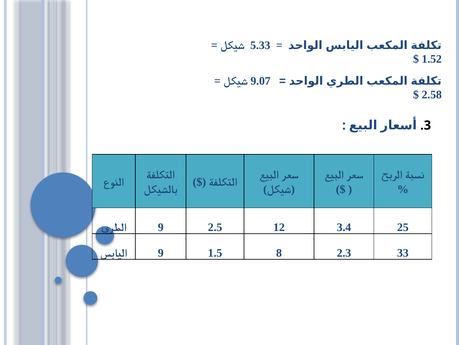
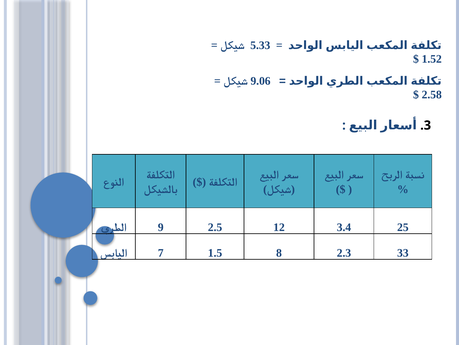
9.07: 9.07 -> 9.06
9 at (161, 253): 9 -> 7
